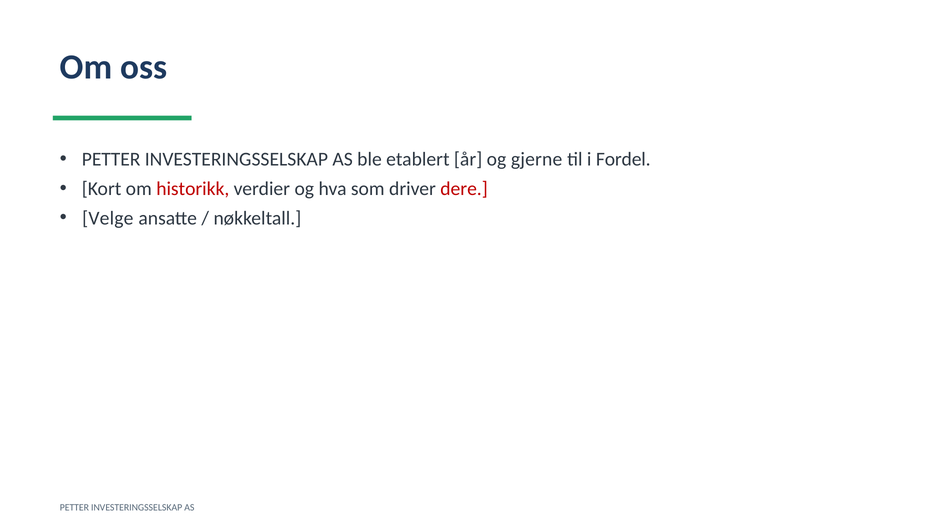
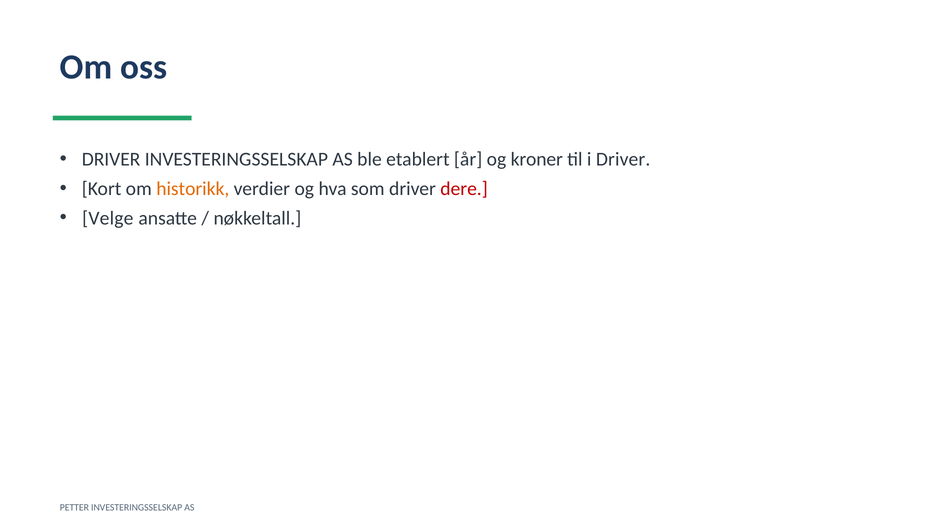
PETTER at (111, 159): PETTER -> DRIVER
gjerne: gjerne -> kroner
i Fordel: Fordel -> Driver
historikk colour: red -> orange
